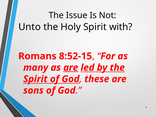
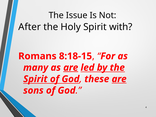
Unto: Unto -> After
8:52-15: 8:52-15 -> 8:18-15
are at (119, 79) underline: none -> present
